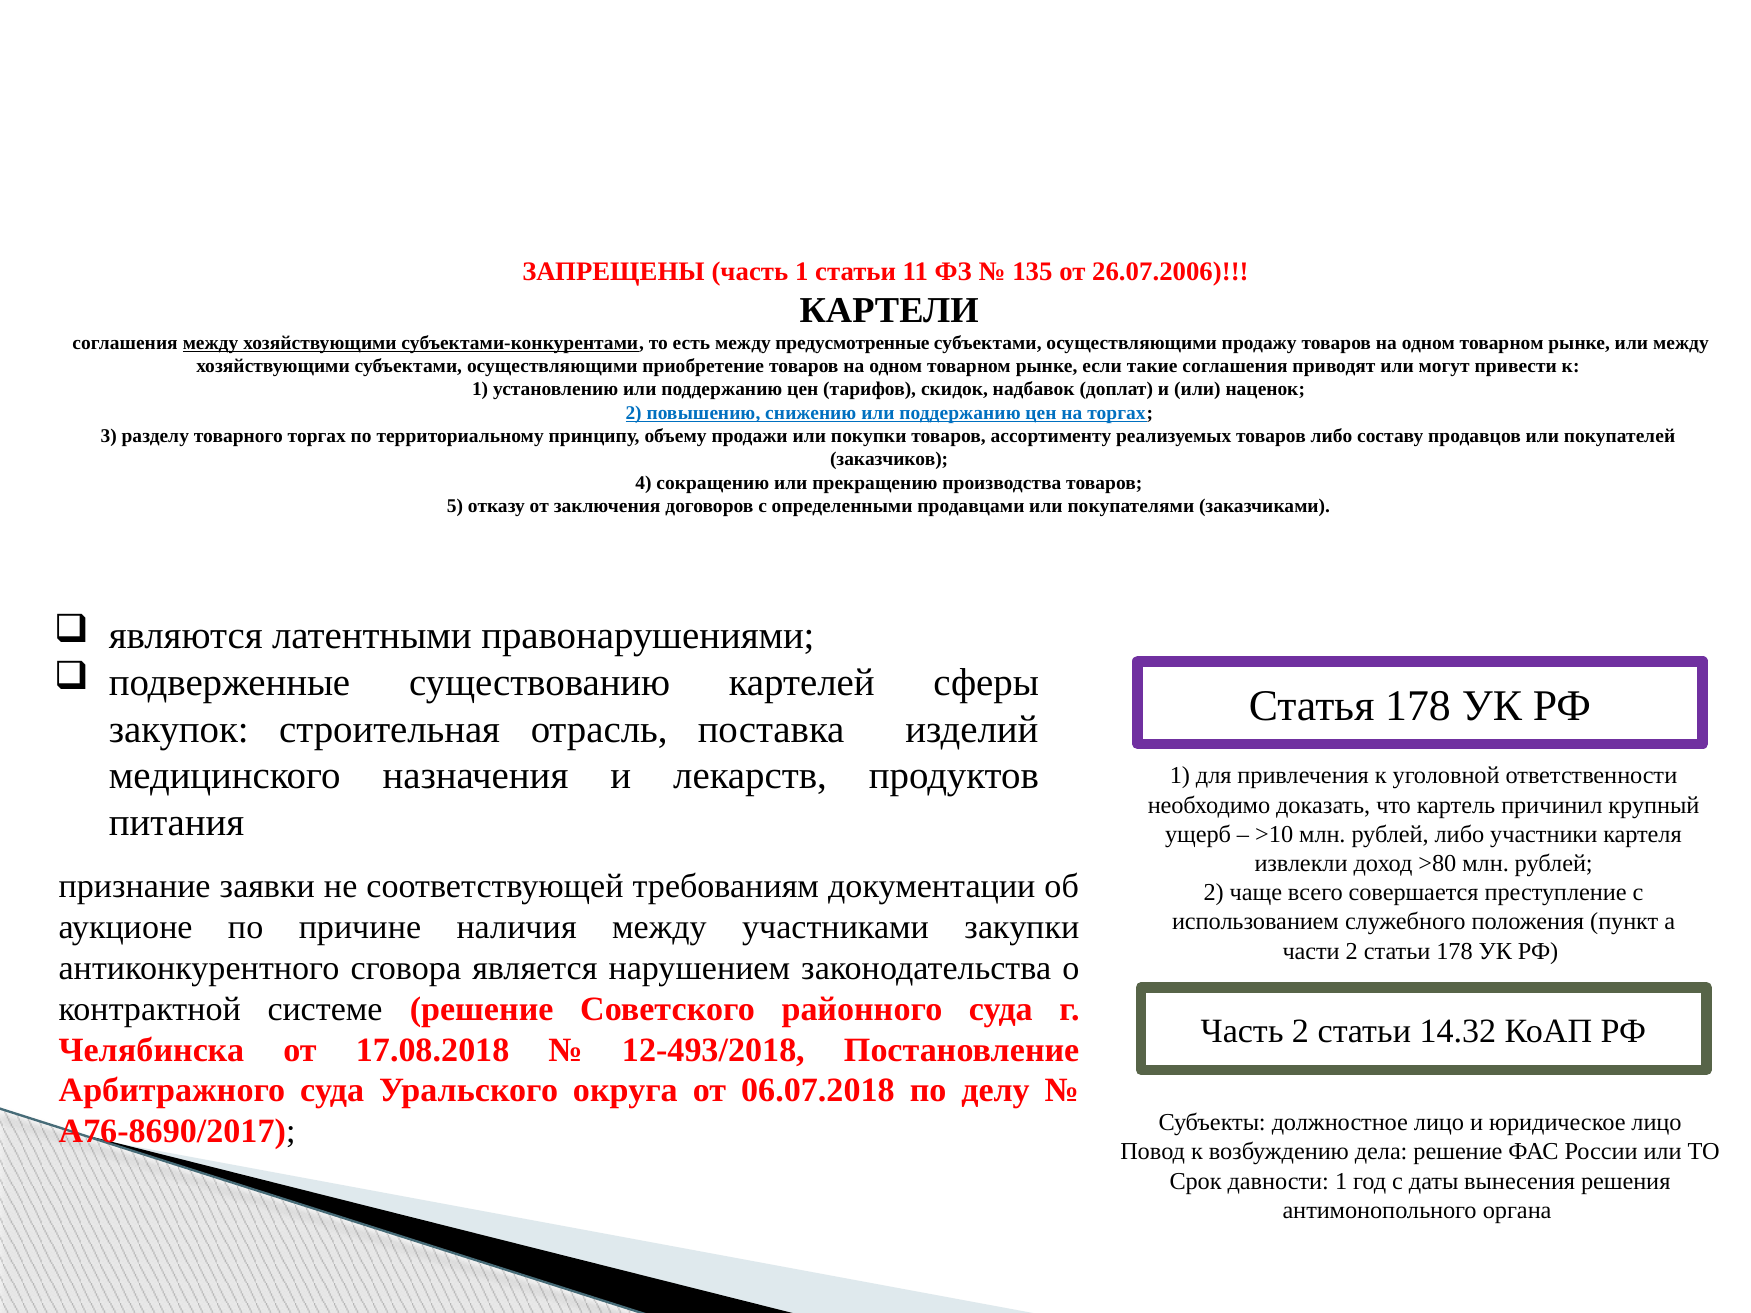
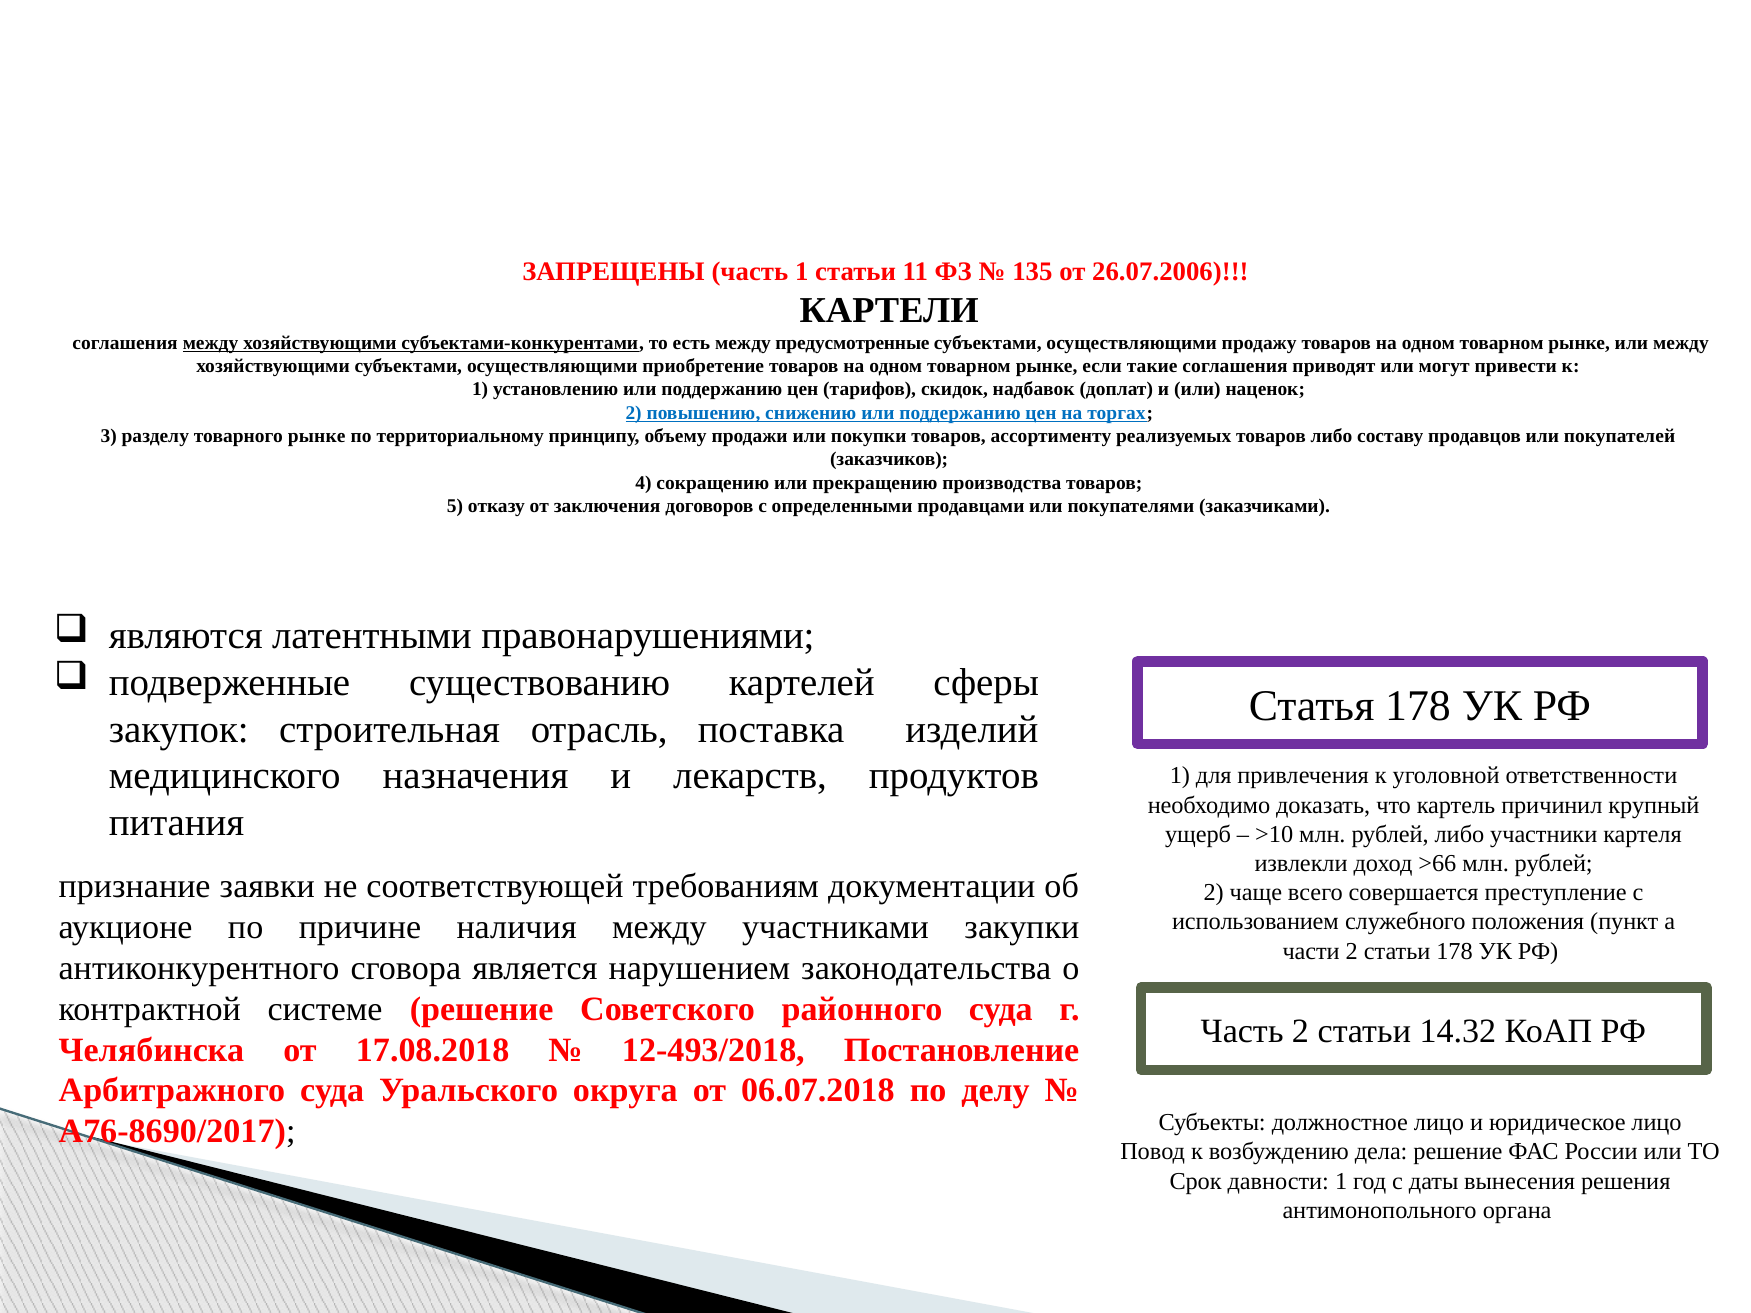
товарного торгах: торгах -> рынке
>80: >80 -> >66
